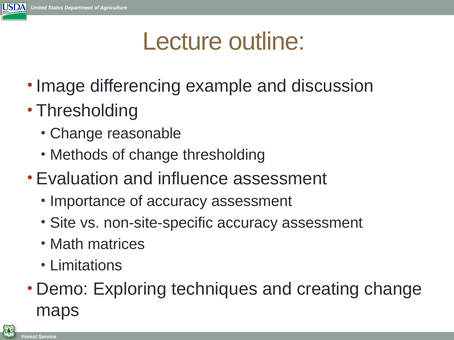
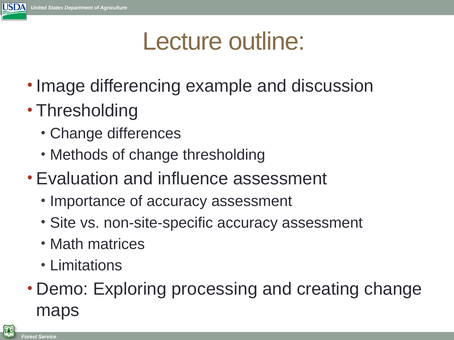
reasonable: reasonable -> differences
techniques: techniques -> processing
